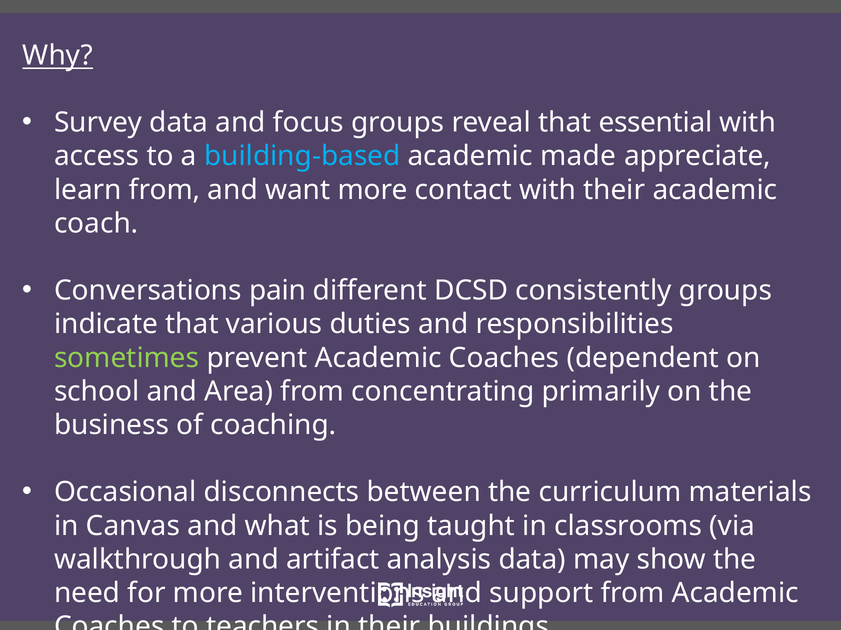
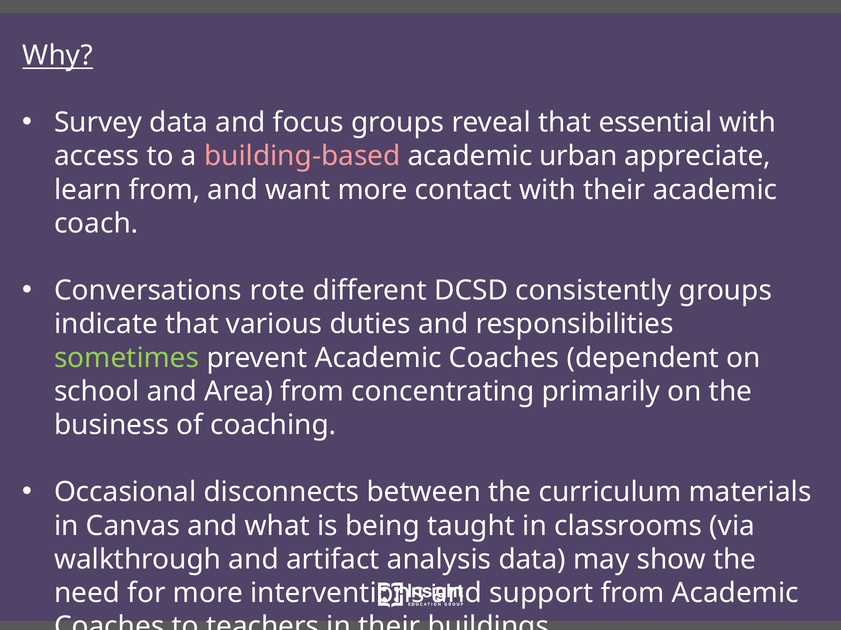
building-based colour: light blue -> pink
made: made -> urban
pain: pain -> rote
